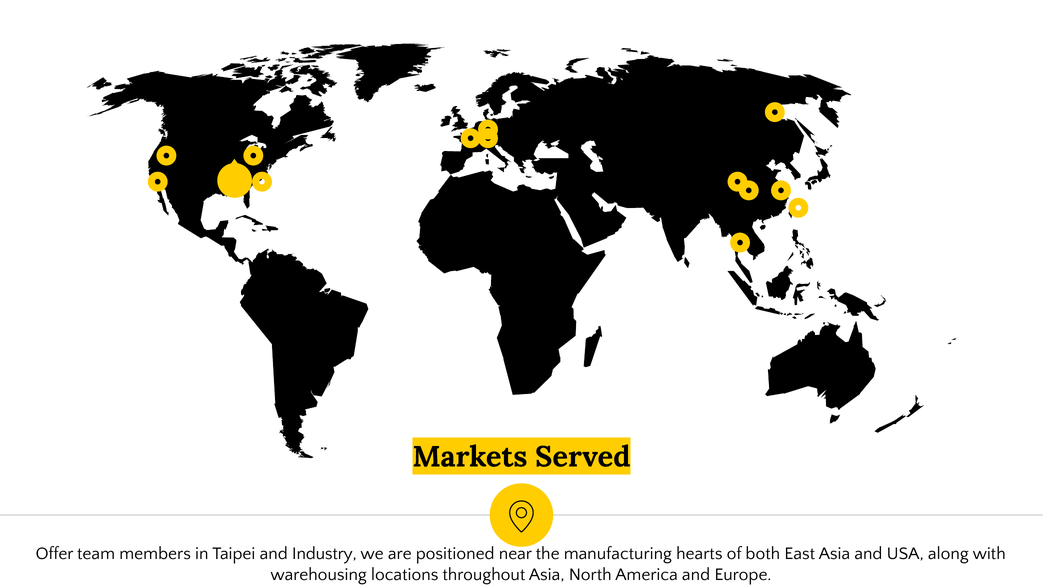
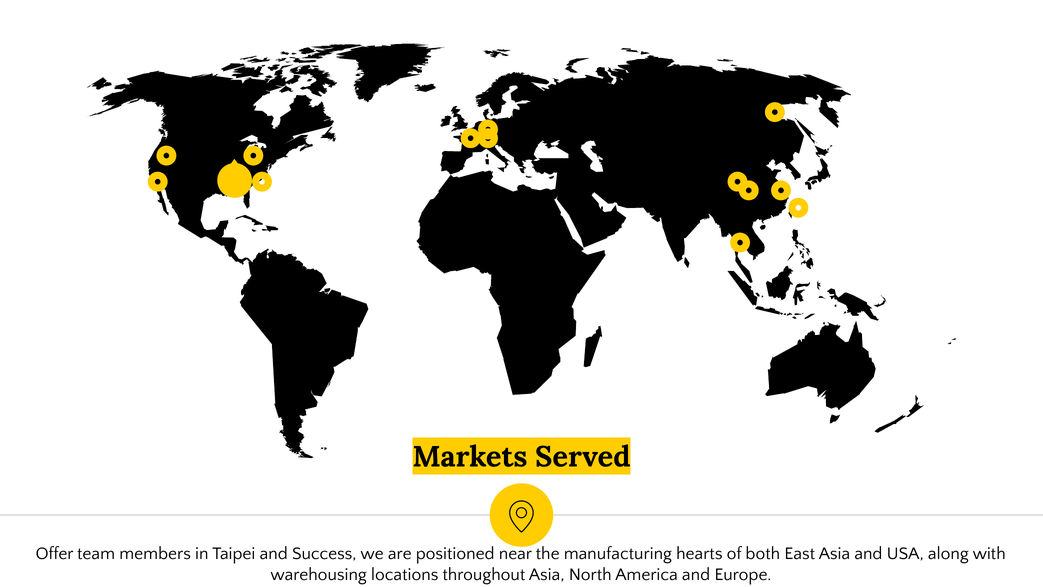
Industry: Industry -> Success
